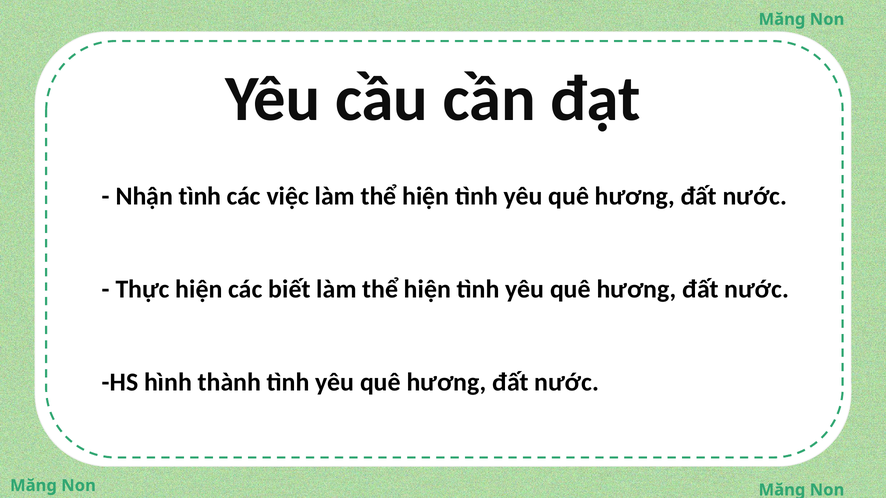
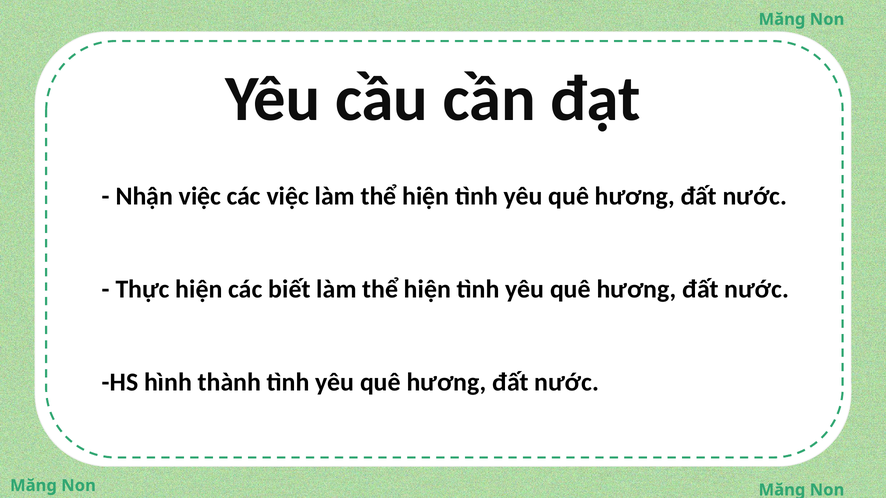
Nhận tình: tình -> việc
